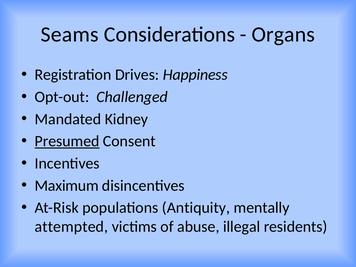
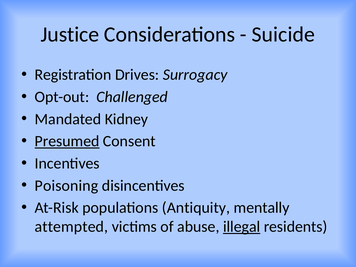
Seams: Seams -> Justice
Organs: Organs -> Suicide
Happiness: Happiness -> Surrogacy
Maximum: Maximum -> Poisoning
illegal underline: none -> present
